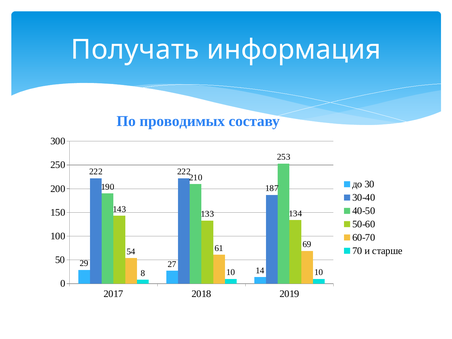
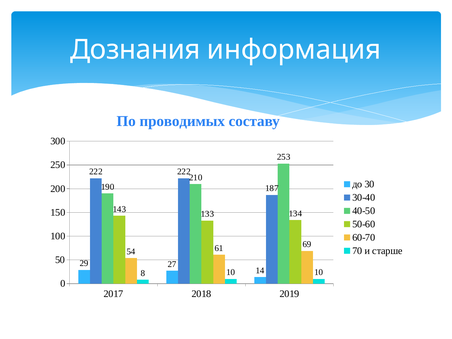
Получать: Получать -> Дознания
